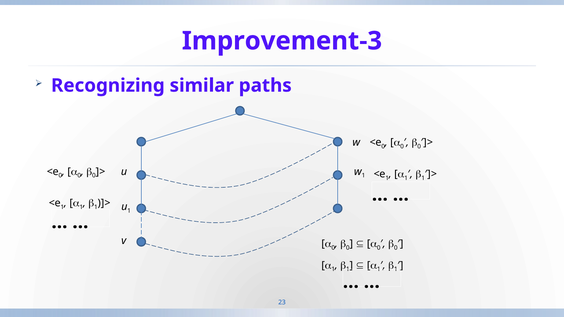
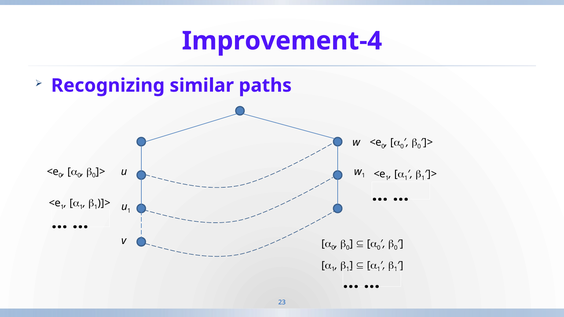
Improvement-3: Improvement-3 -> Improvement-4
